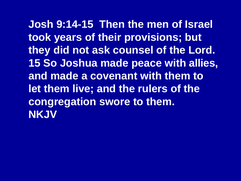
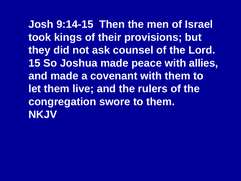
years: years -> kings
